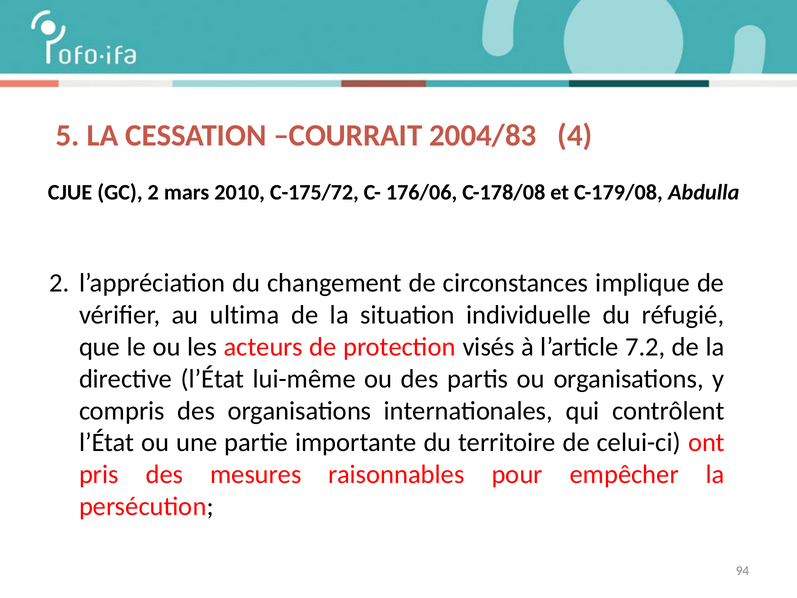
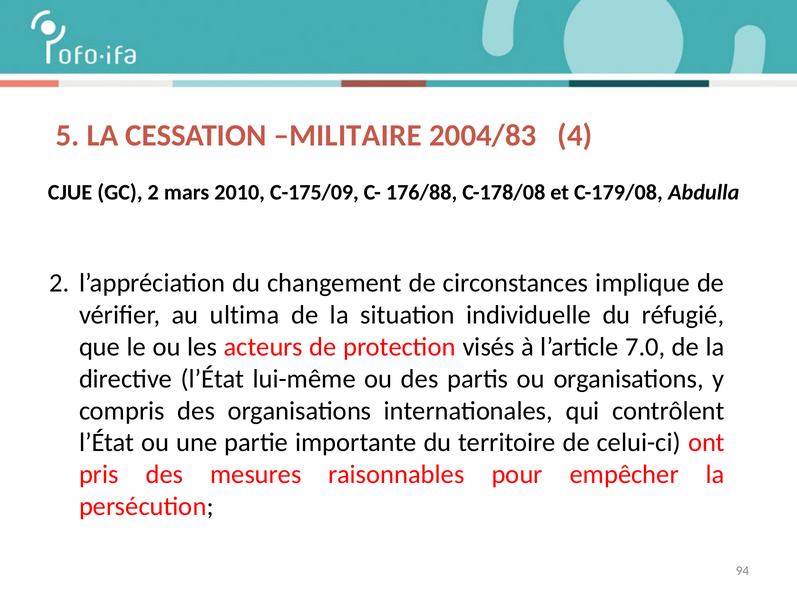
COURRAIT: COURRAIT -> MILITAIRE
C-175/72: C-175/72 -> C-175/09
176/06: 176/06 -> 176/88
7.2: 7.2 -> 7.0
